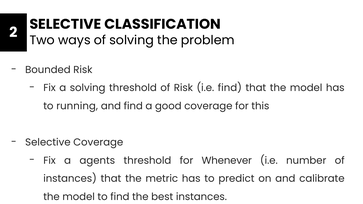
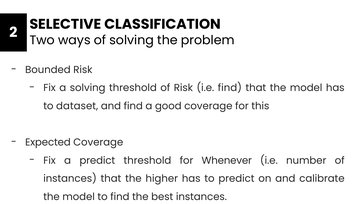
running: running -> dataset
Selective at (48, 142): Selective -> Expected
a agents: agents -> predict
metric: metric -> higher
